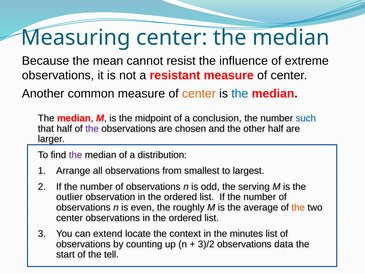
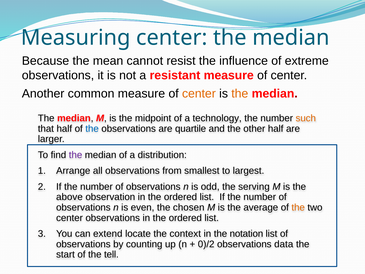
the at (240, 93) colour: blue -> orange
conclusion: conclusion -> technology
such colour: blue -> orange
the at (92, 128) colour: purple -> blue
chosen: chosen -> quartile
outlier: outlier -> above
roughly: roughly -> chosen
minutes: minutes -> notation
3)/2: 3)/2 -> 0)/2
